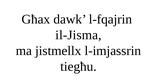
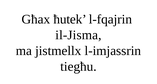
dawk: dawk -> ħutek
